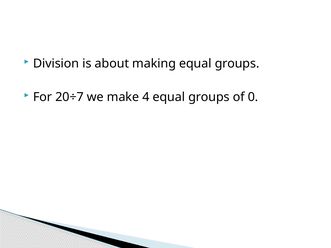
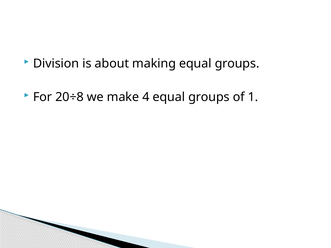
20÷7: 20÷7 -> 20÷8
0: 0 -> 1
